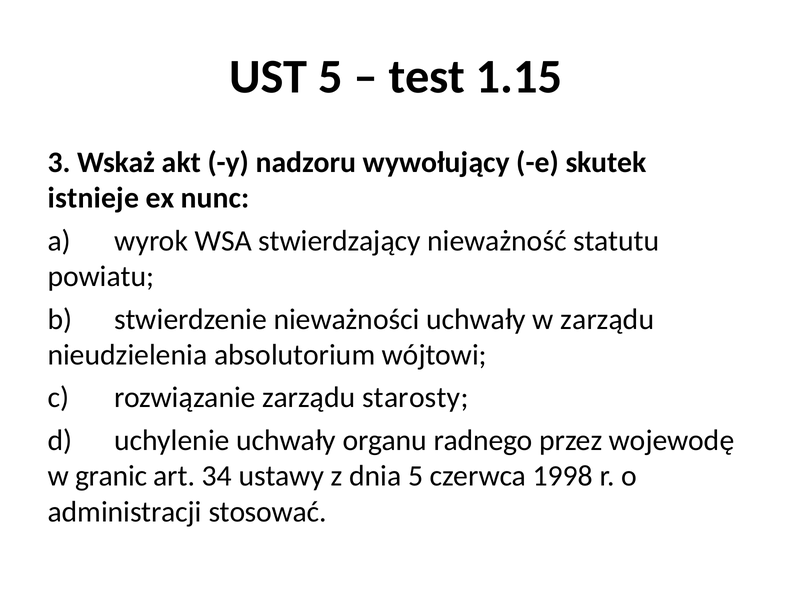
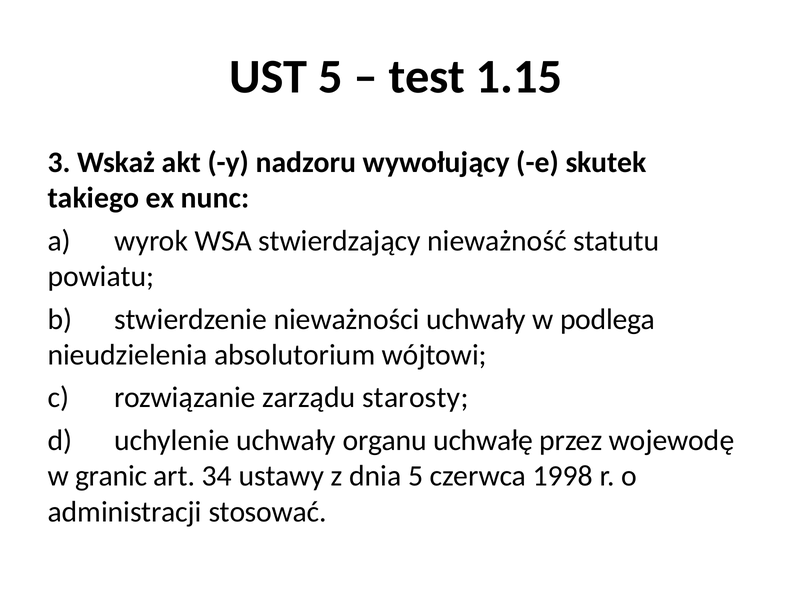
istnieje: istnieje -> takiego
w zarządu: zarządu -> podlega
radnego: radnego -> uchwałę
